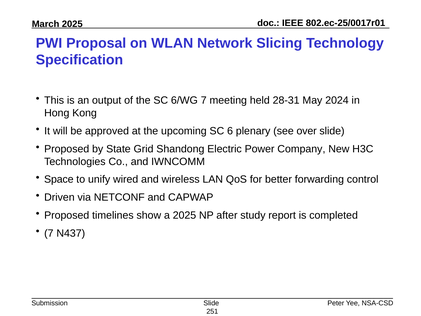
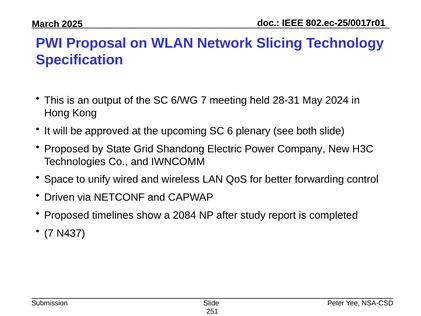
over: over -> both
a 2025: 2025 -> 2084
